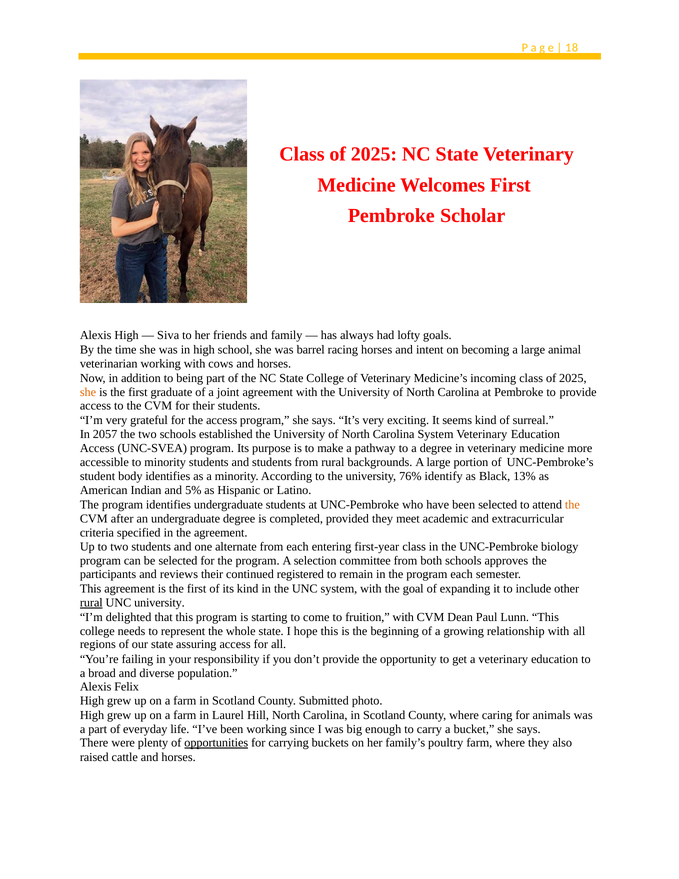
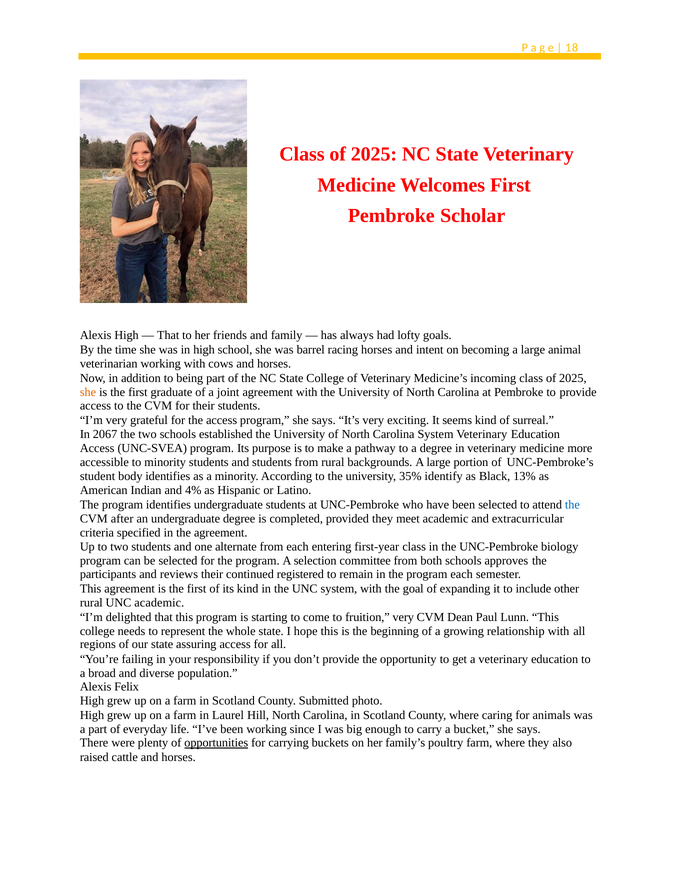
Siva at (168, 335): Siva -> That
2057: 2057 -> 2067
76%: 76% -> 35%
5%: 5% -> 4%
the at (572, 504) colour: orange -> blue
rural at (91, 603) underline: present -> none
UNC university: university -> academic
fruition with: with -> very
